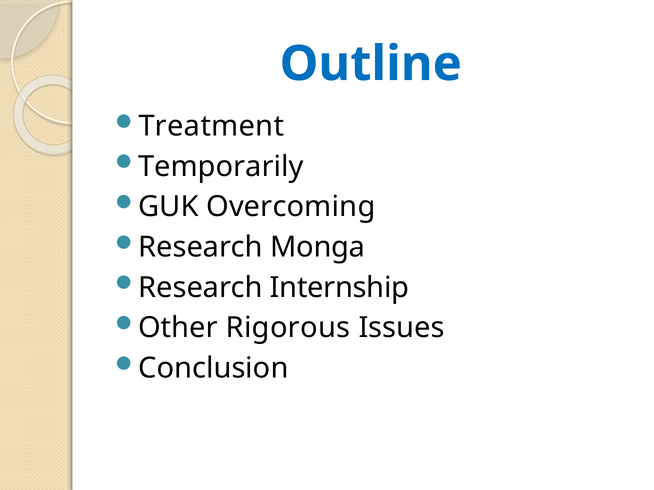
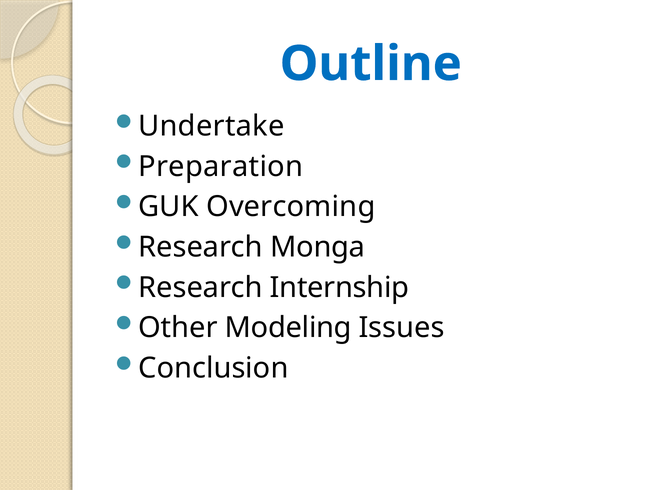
Treatment: Treatment -> Undertake
Temporarily: Temporarily -> Preparation
Rigorous: Rigorous -> Modeling
